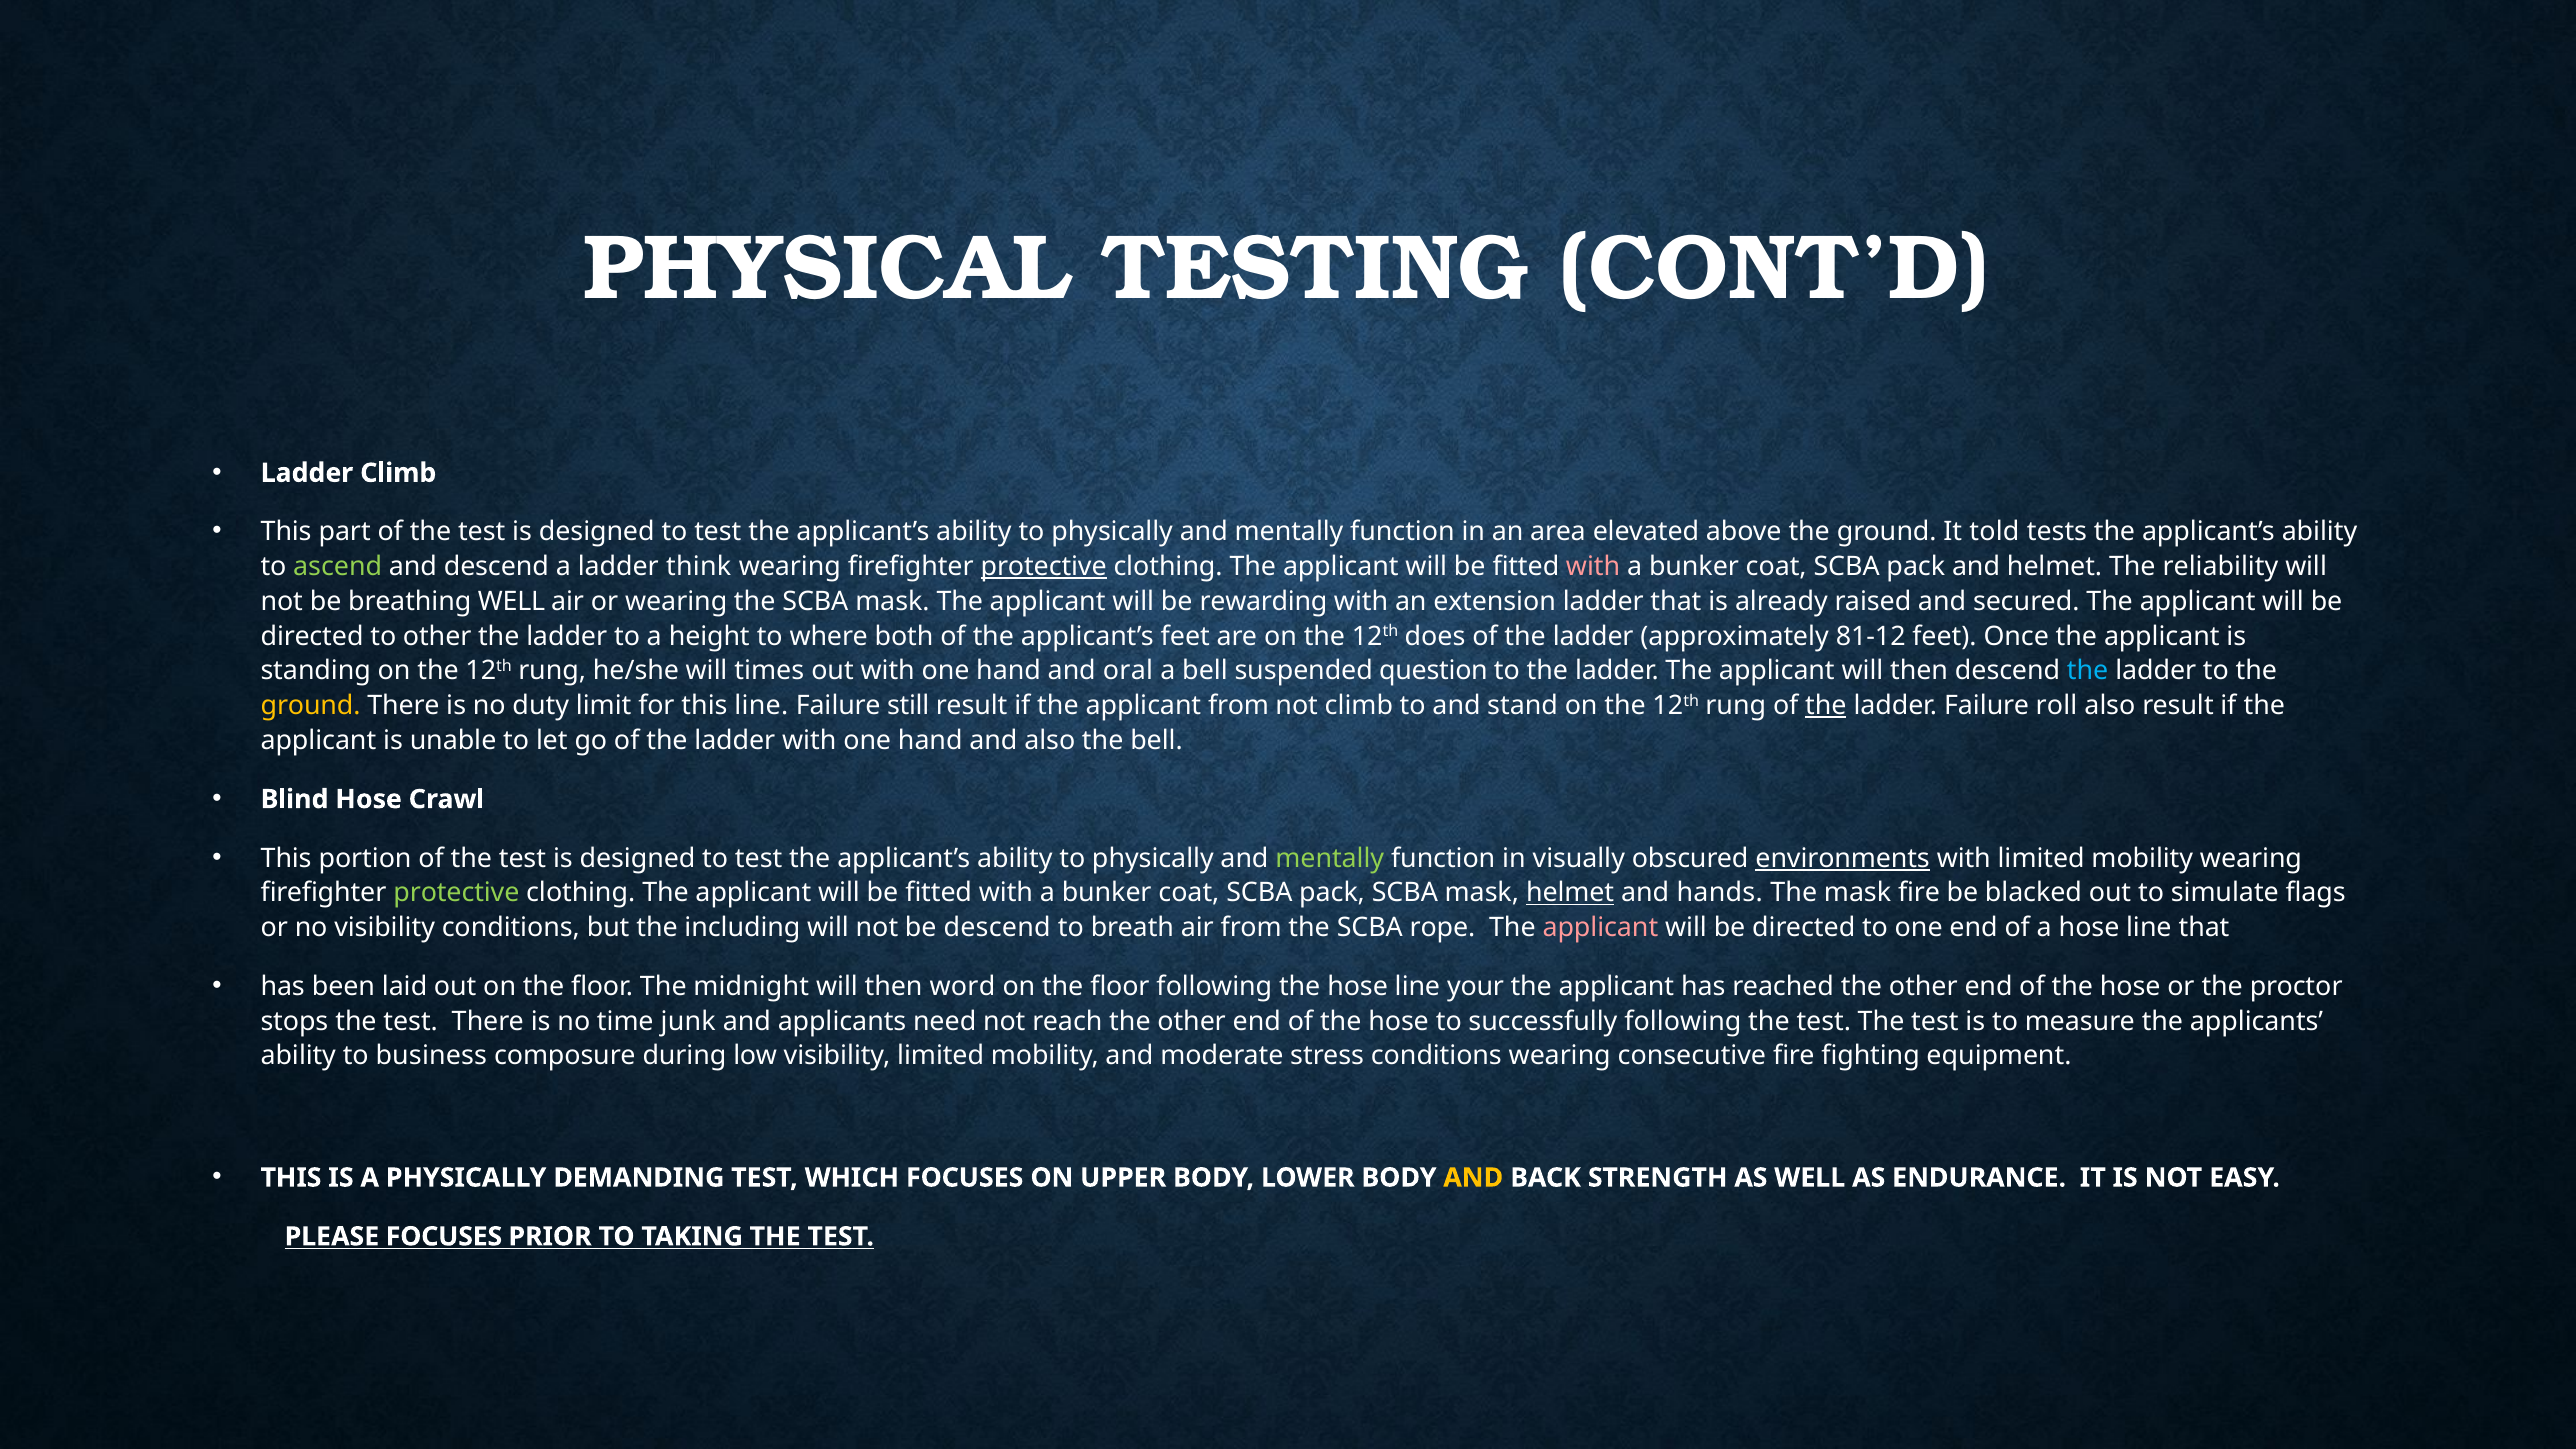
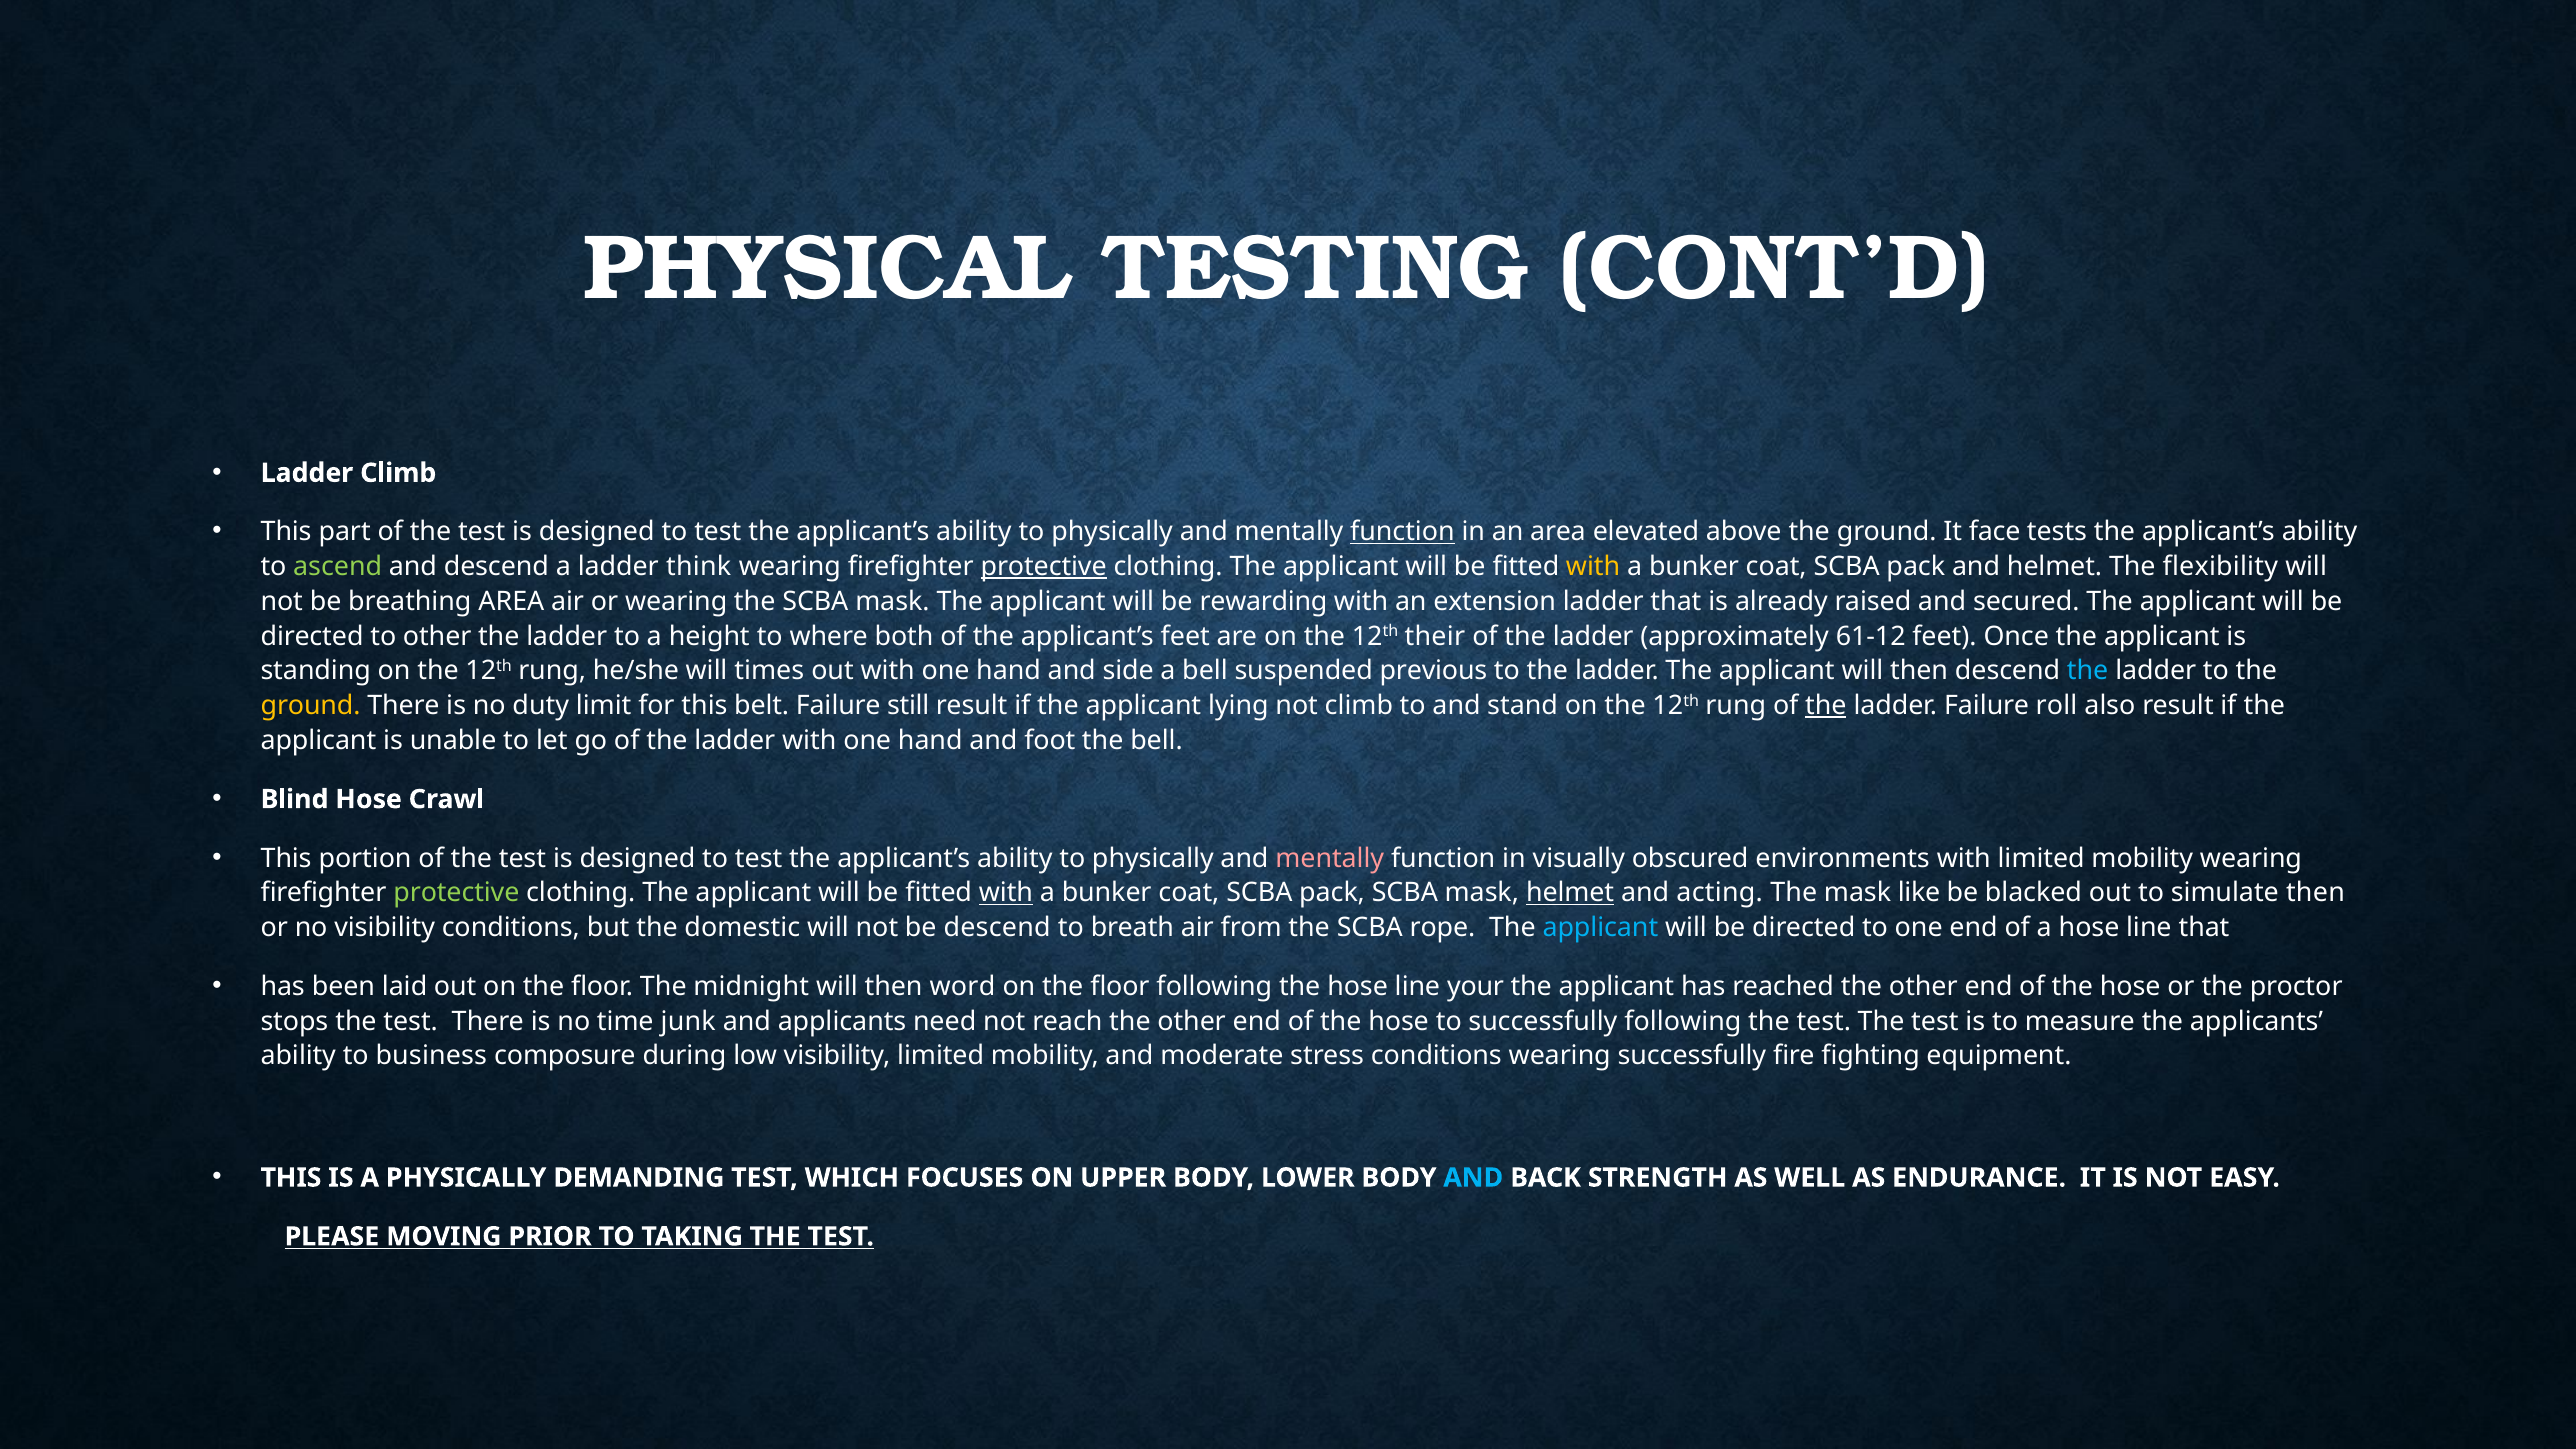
function at (1402, 532) underline: none -> present
told: told -> face
with at (1593, 567) colour: pink -> yellow
reliability: reliability -> flexibility
breathing WELL: WELL -> AREA
does: does -> their
81-12: 81-12 -> 61-12
oral: oral -> side
question: question -> previous
this line: line -> belt
applicant from: from -> lying
and also: also -> foot
mentally at (1330, 858) colour: light green -> pink
environments underline: present -> none
with at (1006, 893) underline: none -> present
hands: hands -> acting
mask fire: fire -> like
simulate flags: flags -> then
including: including -> domestic
applicant at (1600, 928) colour: pink -> light blue
wearing consecutive: consecutive -> successfully
AND at (1473, 1178) colour: yellow -> light blue
PLEASE FOCUSES: FOCUSES -> MOVING
